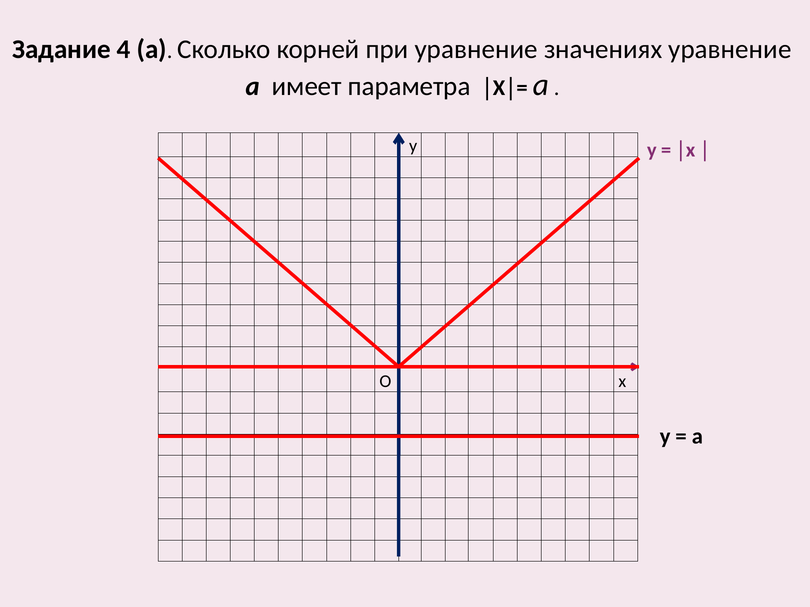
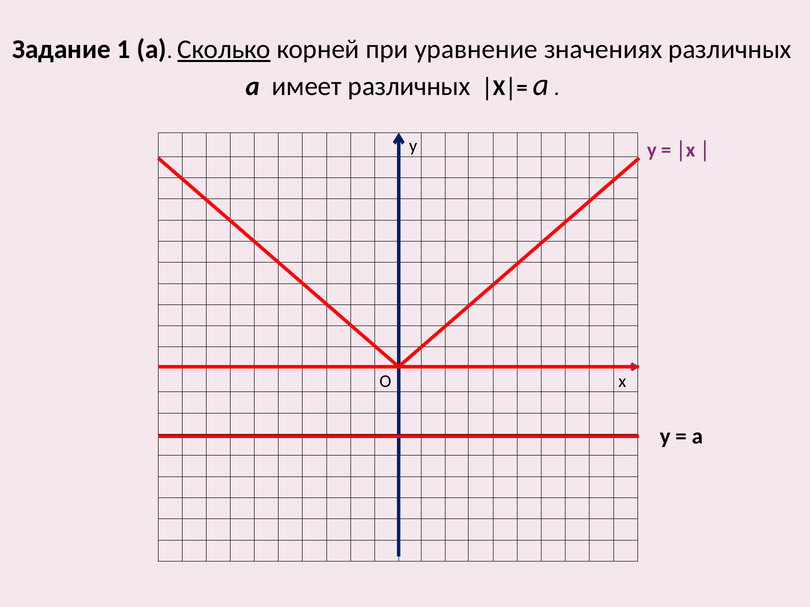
4: 4 -> 1
Сколько underline: none -> present
значениях уравнение: уравнение -> различных
имеет параметра: параметра -> различных
